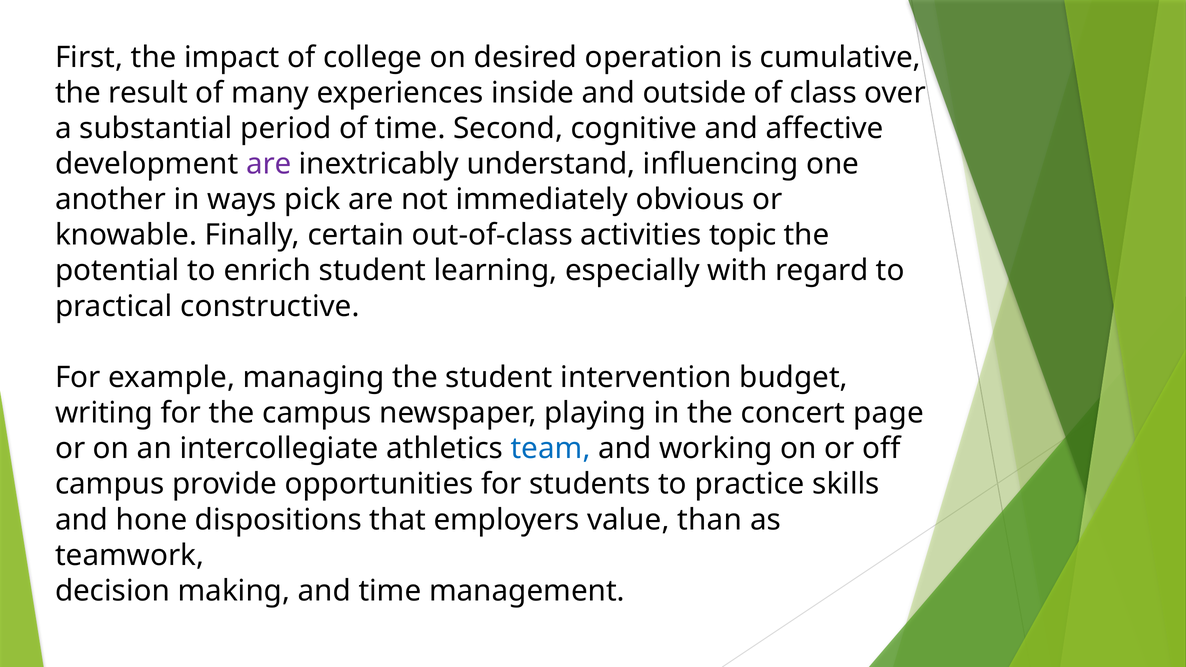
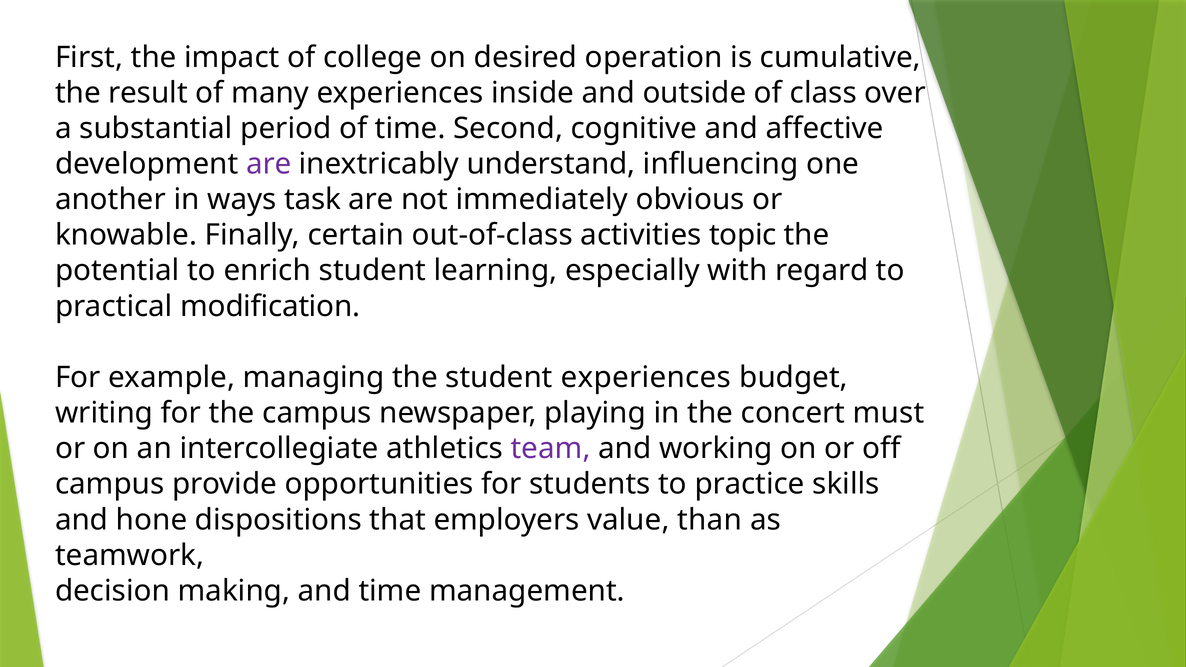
pick: pick -> task
constructive: constructive -> modification
student intervention: intervention -> experiences
page: page -> must
team colour: blue -> purple
